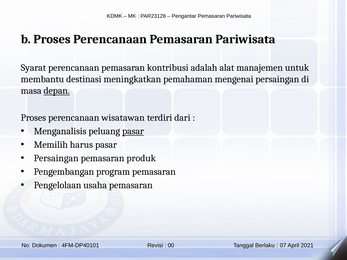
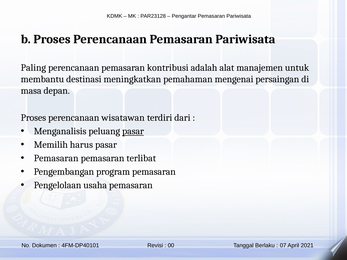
Syarat: Syarat -> Paling
depan underline: present -> none
Persaingan at (56, 158): Persaingan -> Pemasaran
produk: produk -> terlibat
